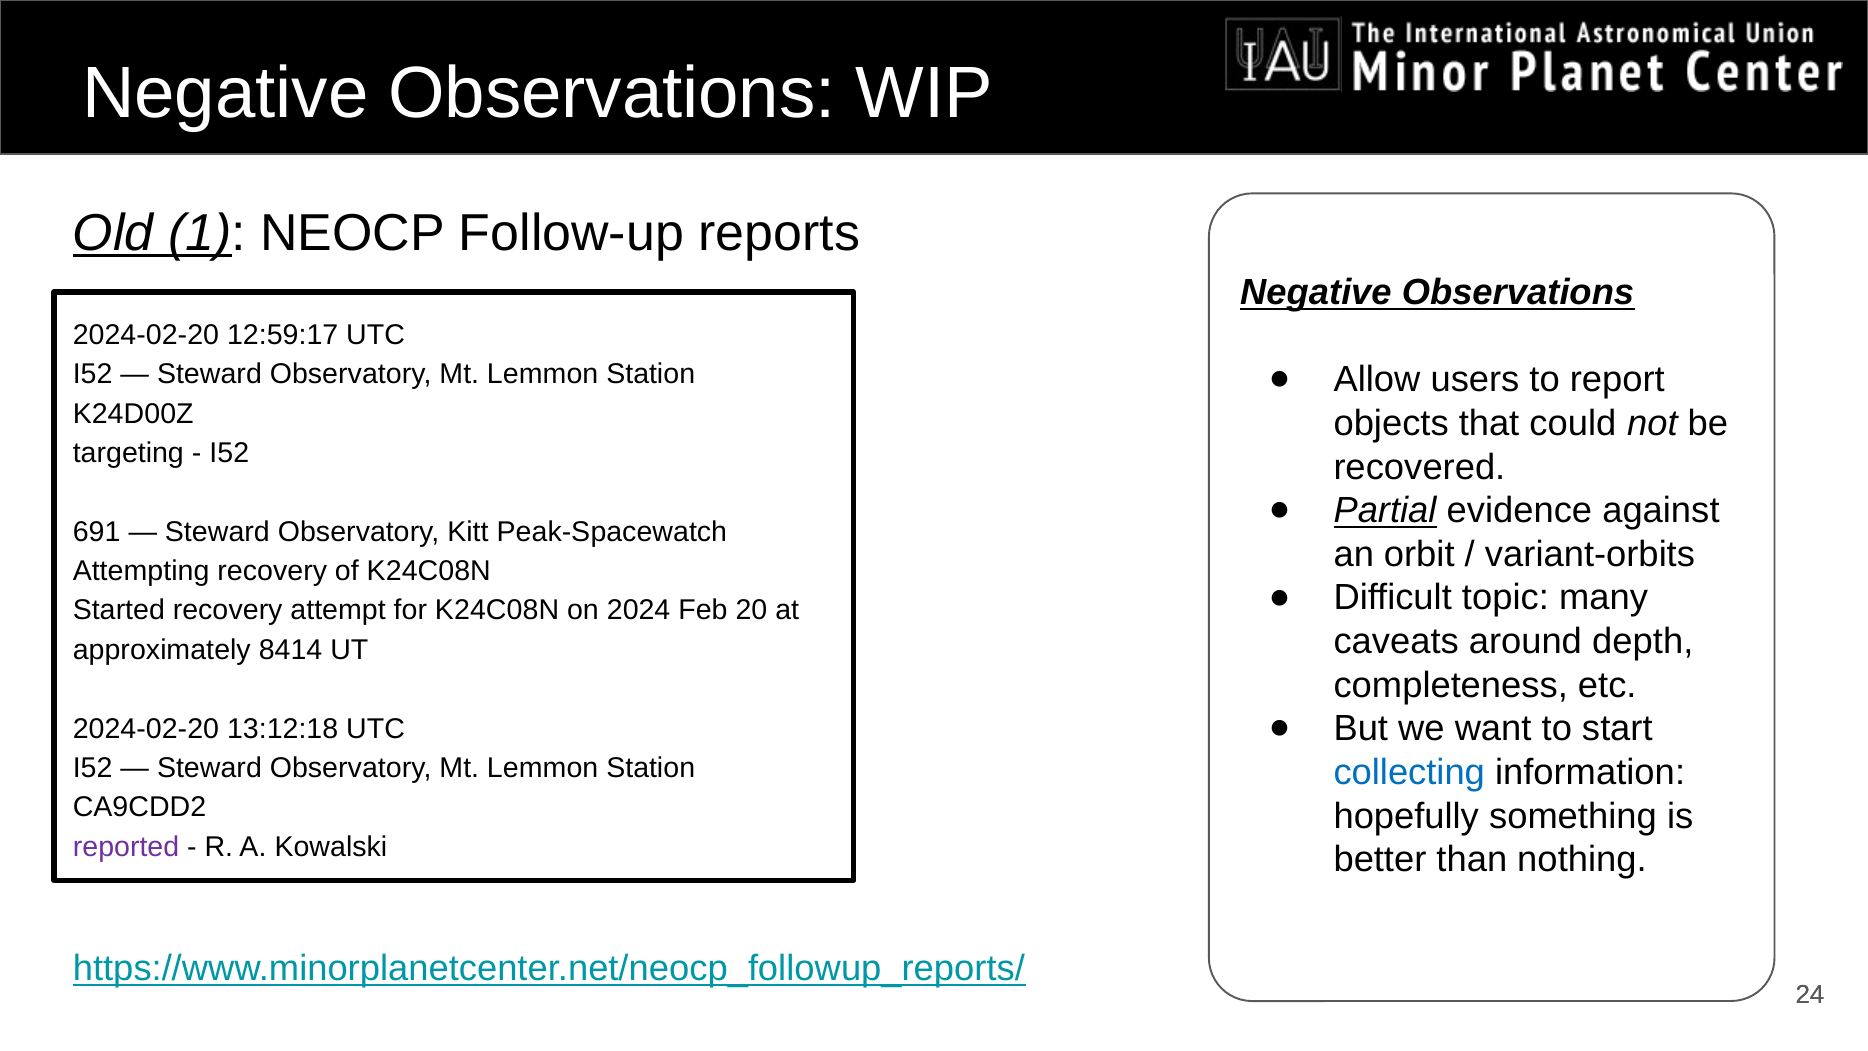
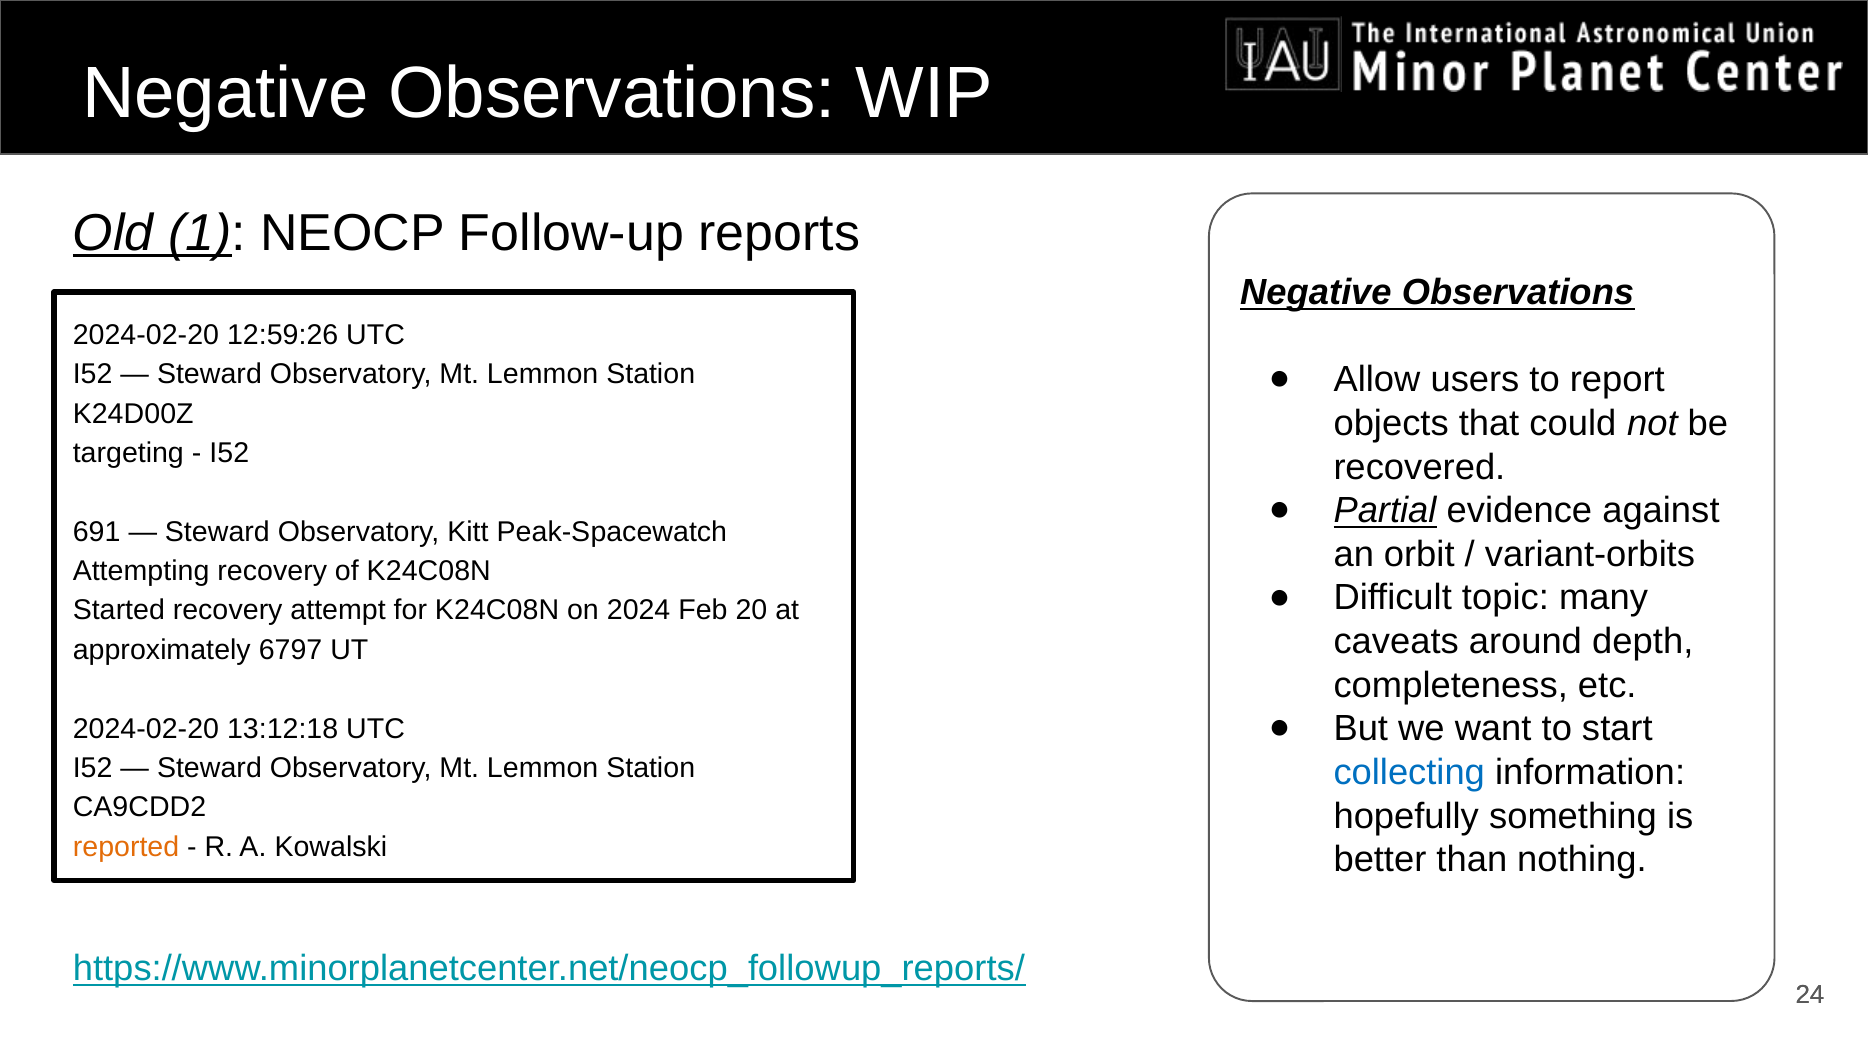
12:59:17: 12:59:17 -> 12:59:26
8414: 8414 -> 6797
reported colour: purple -> orange
